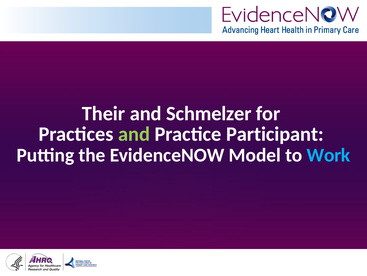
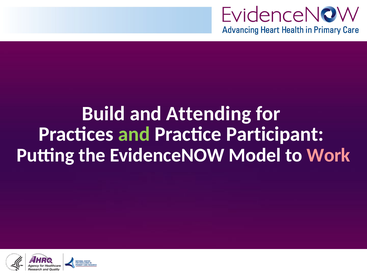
Their: Their -> Build
Schmelzer: Schmelzer -> Attending
Work colour: light blue -> pink
